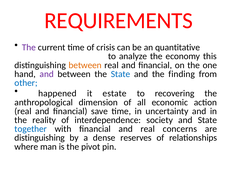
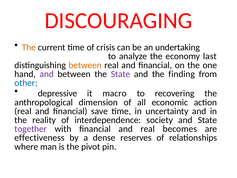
REQUIREMENTS: REQUIREMENTS -> DISCOURAGING
The at (29, 47) colour: purple -> orange
quantitative: quantitative -> undertaking
this: this -> last
State at (121, 74) colour: blue -> purple
happened: happened -> depressive
estate: estate -> macro
together colour: blue -> purple
concerns: concerns -> becomes
distinguishing at (40, 138): distinguishing -> effectiveness
